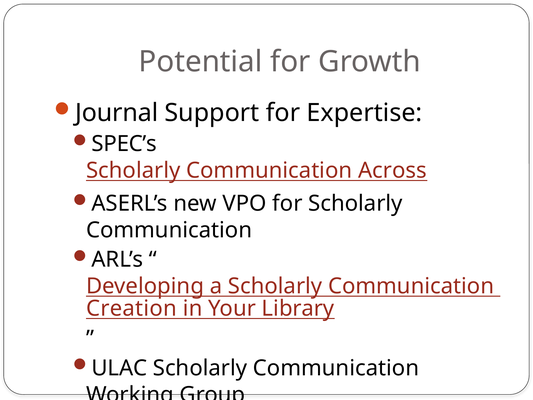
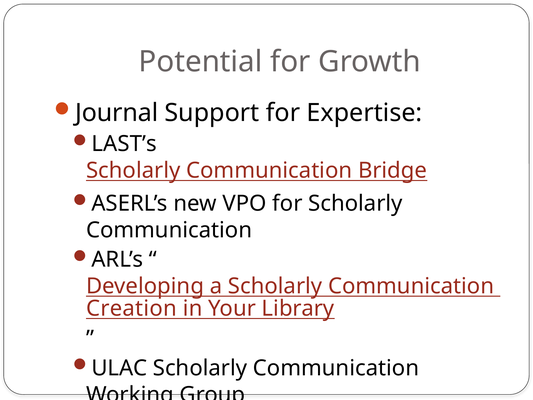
SPEC’s: SPEC’s -> LAST’s
Across: Across -> Bridge
